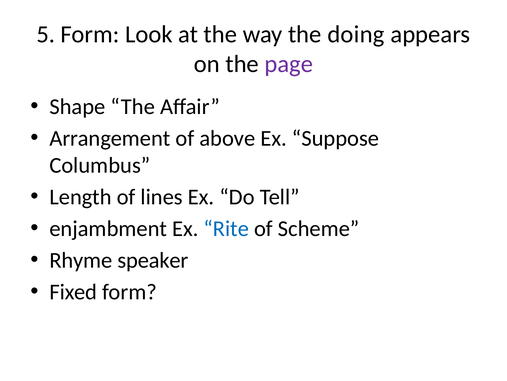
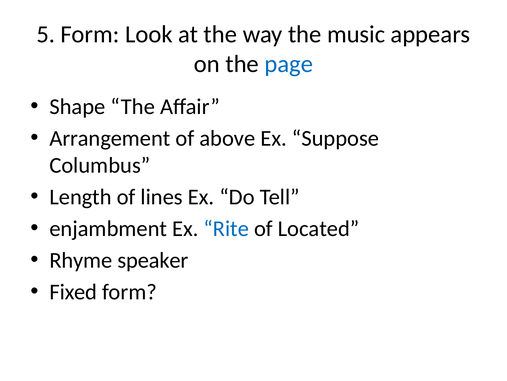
doing: doing -> music
page colour: purple -> blue
Scheme: Scheme -> Located
